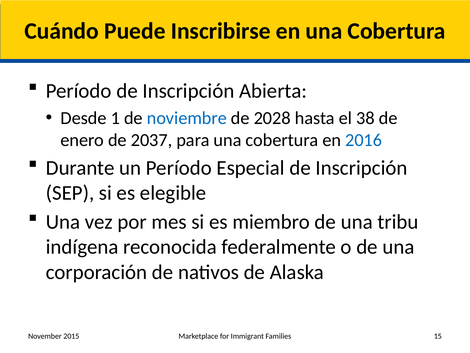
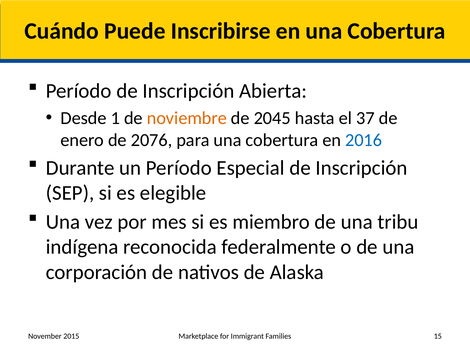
noviembre colour: blue -> orange
2028: 2028 -> 2045
38: 38 -> 37
2037: 2037 -> 2076
